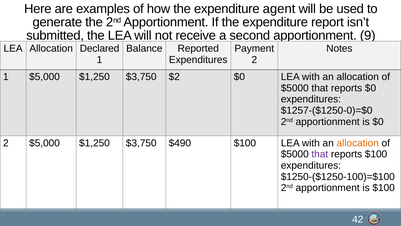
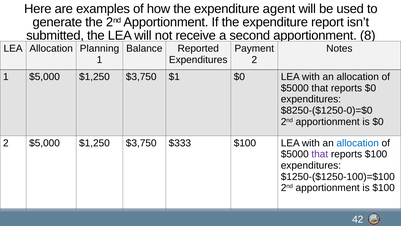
9: 9 -> 8
Declared: Declared -> Planning
$2: $2 -> $1
$1257-($1250-0)=$0: $1257-($1250-0)=$0 -> $8250-($1250-0)=$0
$490: $490 -> $333
allocation at (358, 143) colour: orange -> blue
